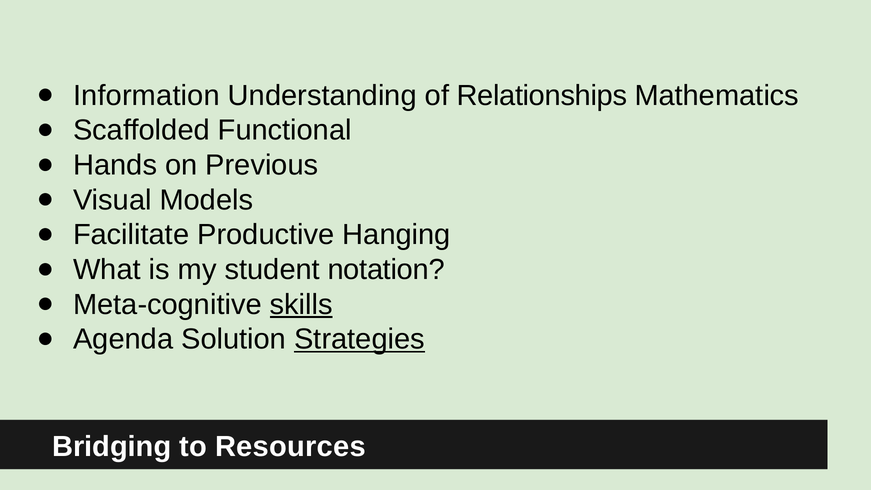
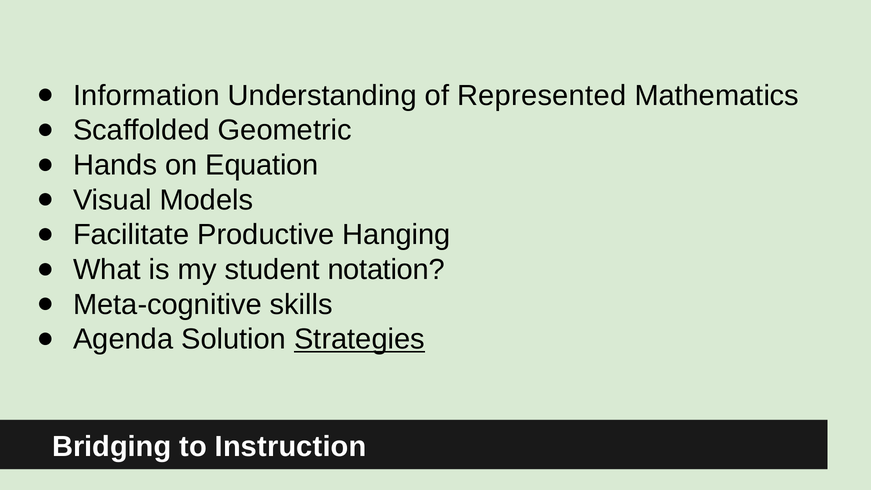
Relationships: Relationships -> Represented
Functional: Functional -> Geometric
Previous: Previous -> Equation
skills underline: present -> none
Resources: Resources -> Instruction
